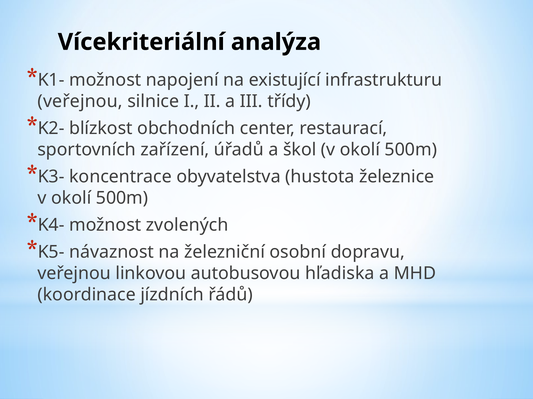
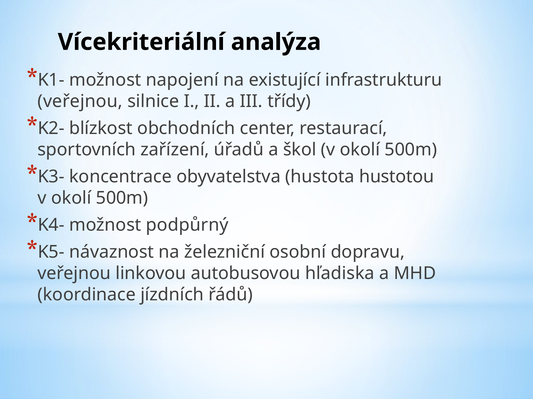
železnice: železnice -> hustotou
zvolených: zvolených -> podpůrný
